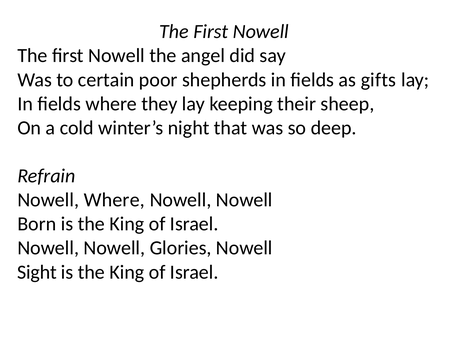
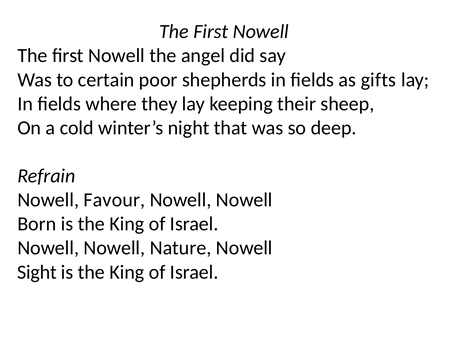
Nowell Where: Where -> Favour
Glories: Glories -> Nature
